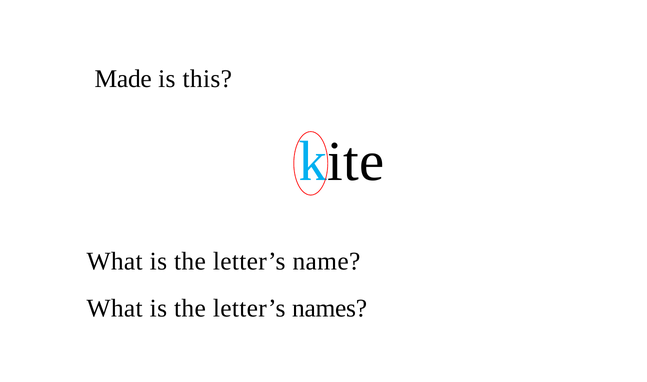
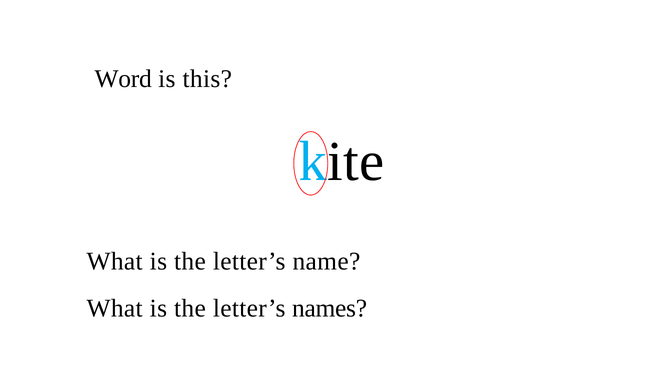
Made: Made -> Word
